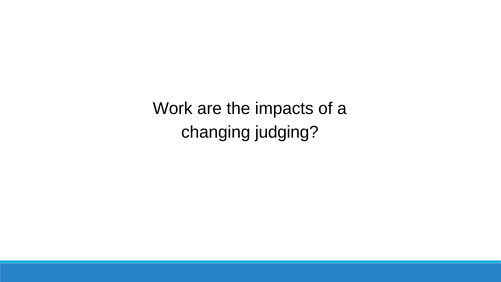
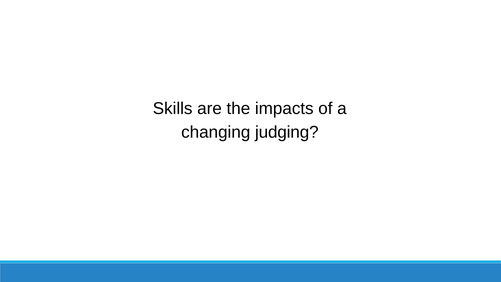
Work: Work -> Skills
